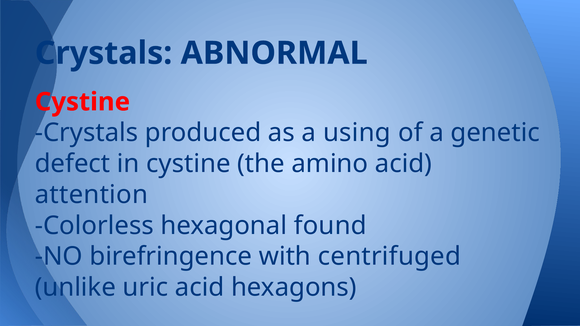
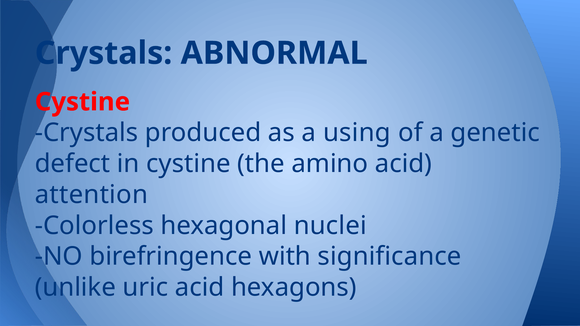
found: found -> nuclei
centrifuged: centrifuged -> significance
